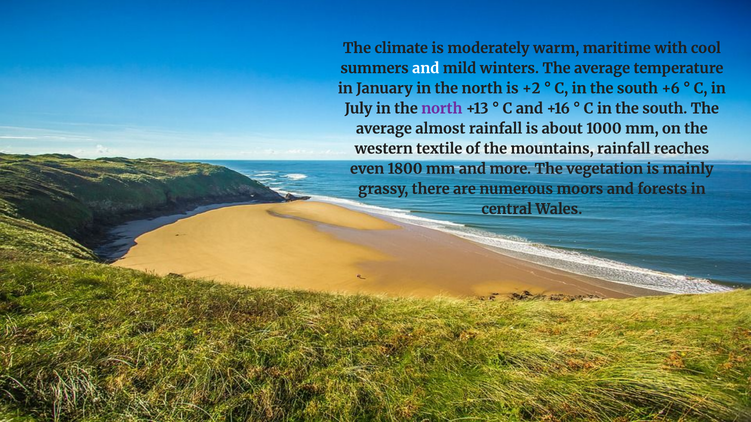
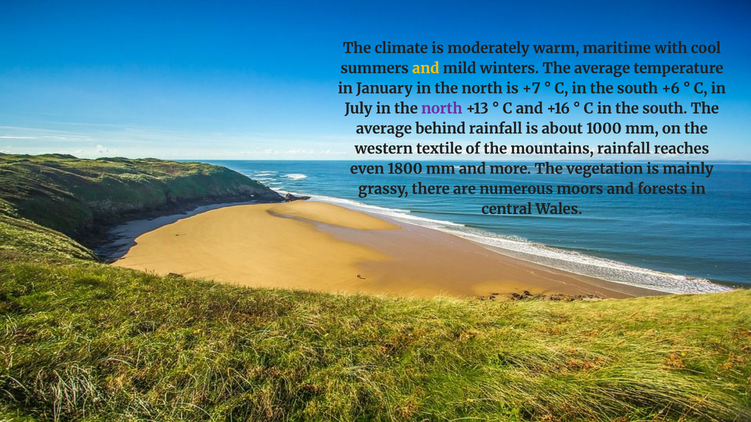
and at (426, 68) colour: white -> yellow
+2: +2 -> +7
almost: almost -> behind
